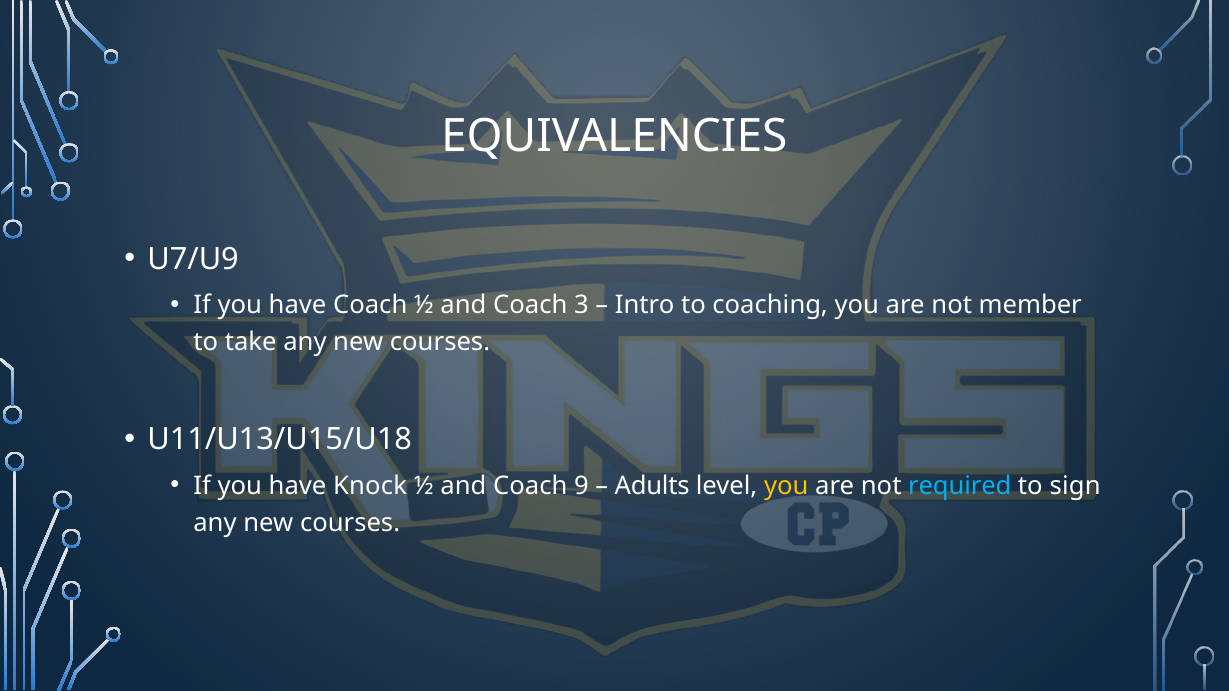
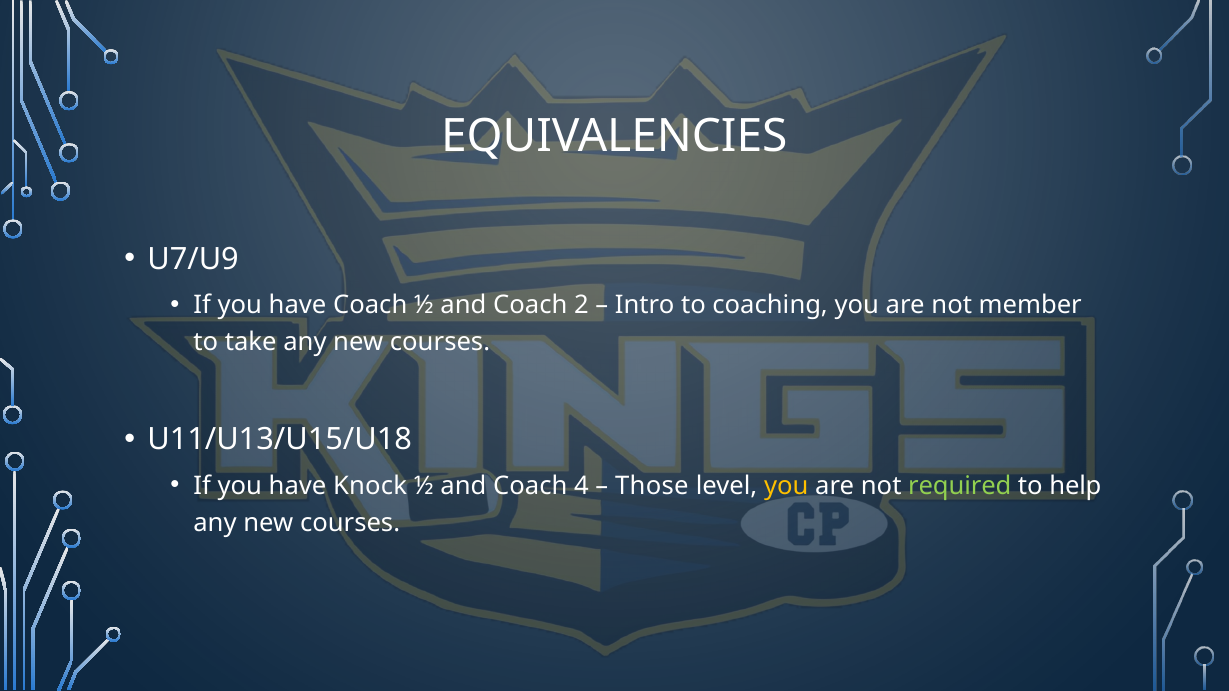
3: 3 -> 2
9: 9 -> 4
Adults: Adults -> Those
required colour: light blue -> light green
sign: sign -> help
